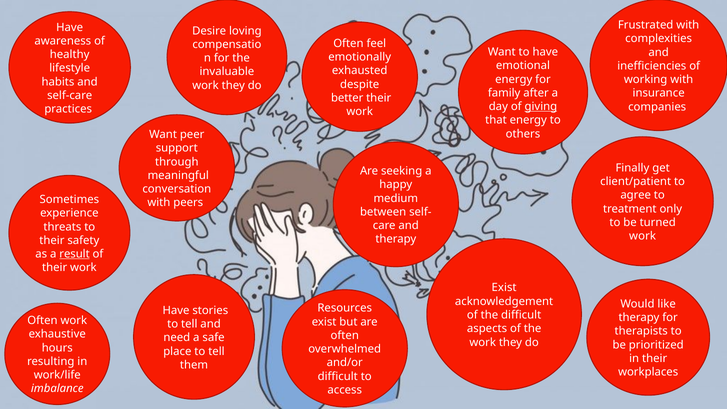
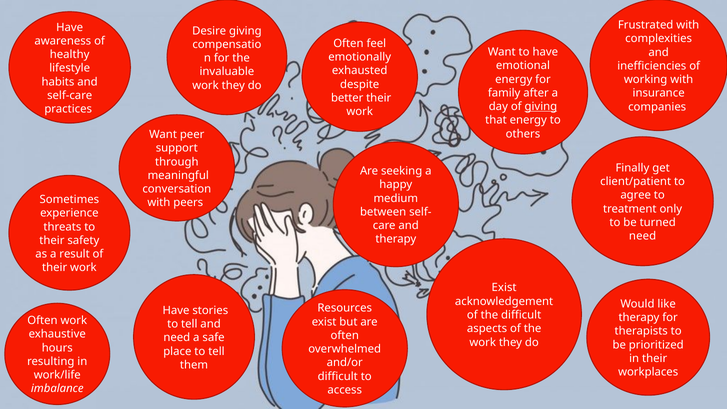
Desire loving: loving -> giving
work at (643, 236): work -> need
result underline: present -> none
